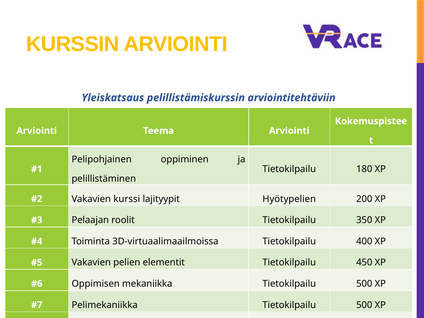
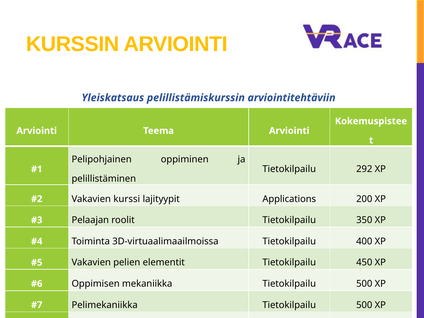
180: 180 -> 292
Hyötypelien: Hyötypelien -> Applications
